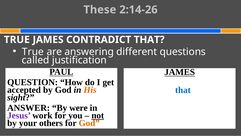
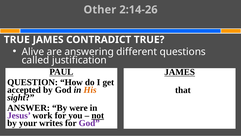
These: These -> Other
CONTRADICT THAT: THAT -> TRUE
True at (33, 52): True -> Alive
that at (183, 90) colour: blue -> black
your others: others -> writes
God at (89, 123) colour: orange -> purple
